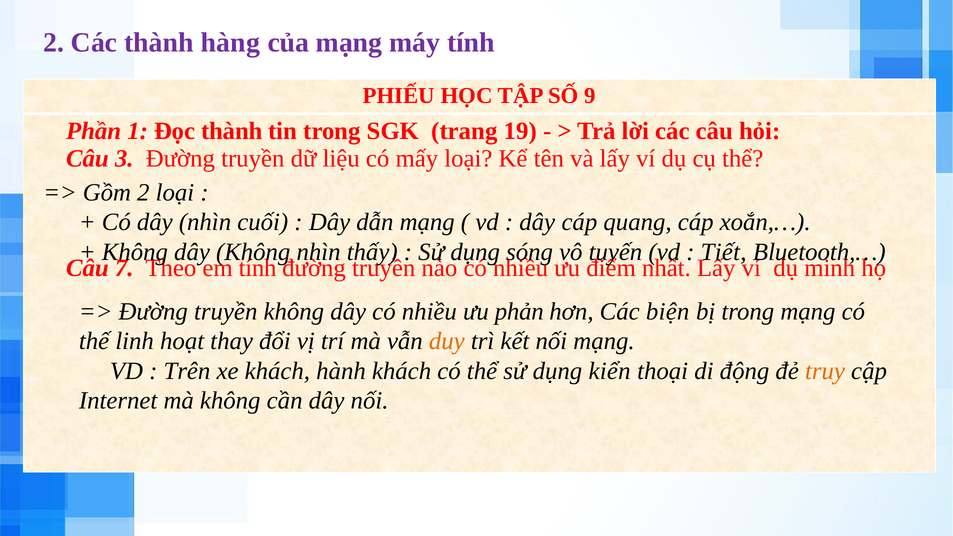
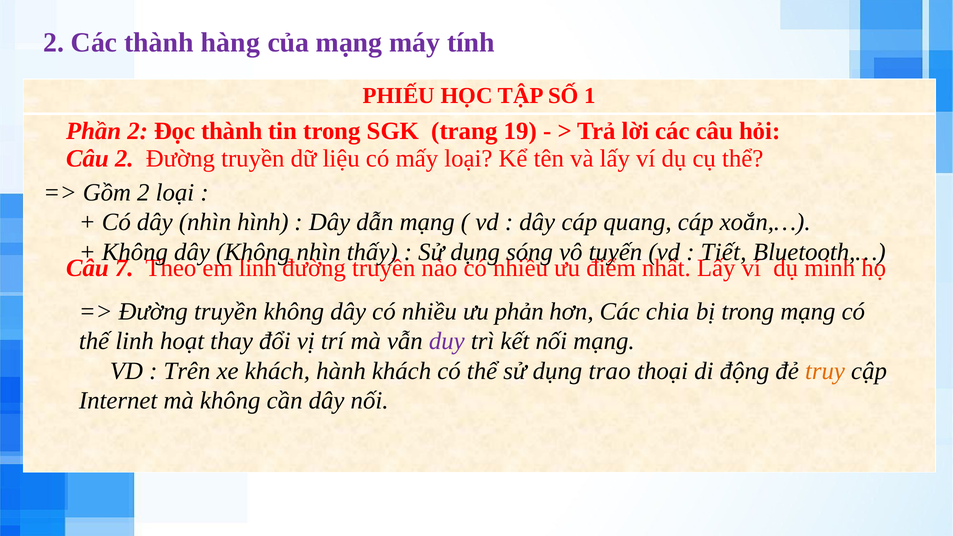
9: 9 -> 1
Phần 1: 1 -> 2
Câu 3: 3 -> 2
cuối: cuối -> hình
em tính: tính -> linh
biện: biện -> chia
duy colour: orange -> purple
kiển: kiển -> trao
